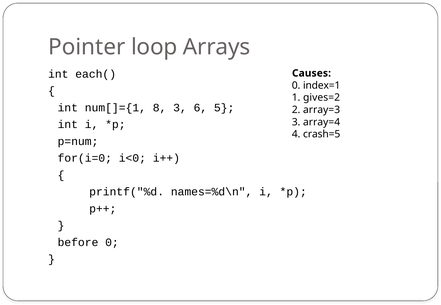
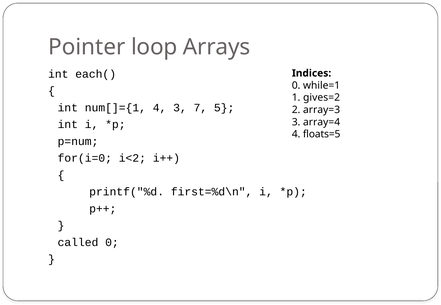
Causes: Causes -> Indices
index=1: index=1 -> while=1
num[]={1 8: 8 -> 4
6: 6 -> 7
crash=5: crash=5 -> floats=5
i<0: i<0 -> i<2
names=%d\n: names=%d\n -> first=%d\n
before: before -> called
